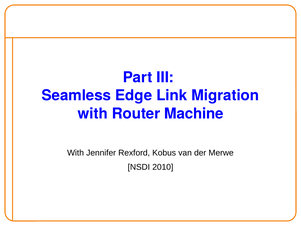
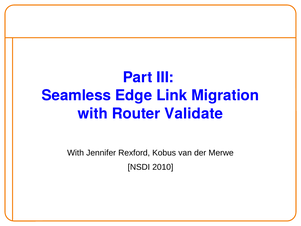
Machine: Machine -> Validate
